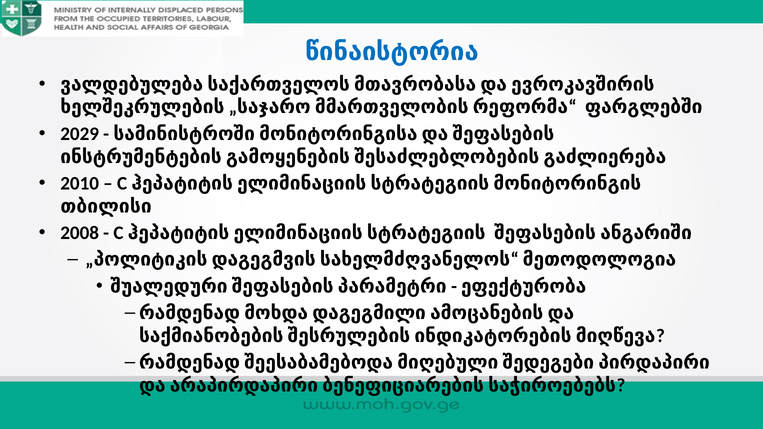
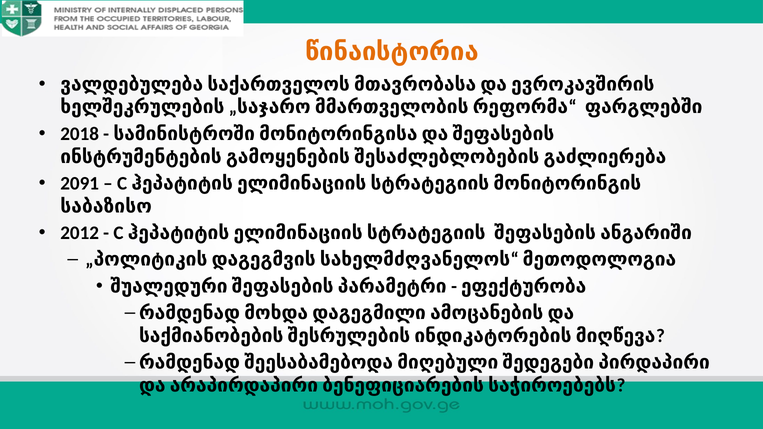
წინაისტორია colour: blue -> orange
2029: 2029 -> 2018
2010: 2010 -> 2091
თბილისი: თბილისი -> საბაზისო
2008: 2008 -> 2012
